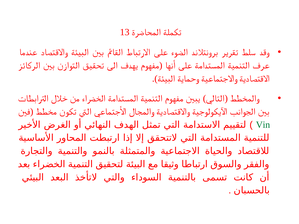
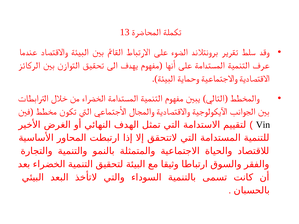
Vin colour: green -> black
